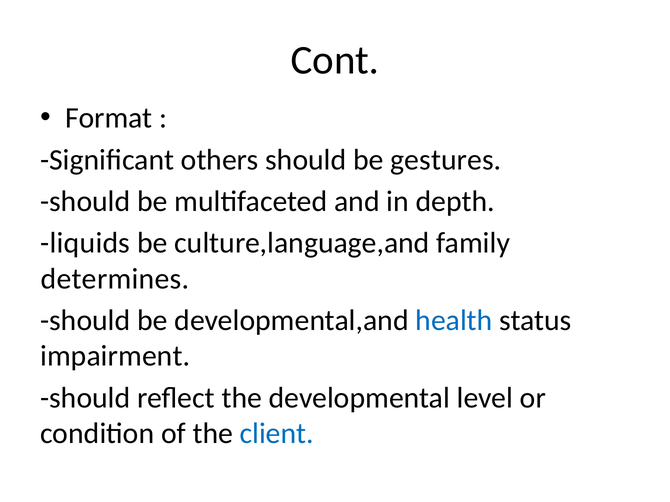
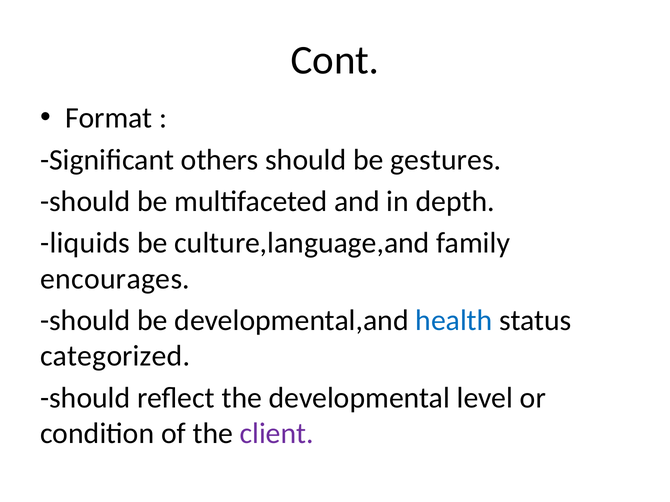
determines: determines -> encourages
impairment: impairment -> categorized
client colour: blue -> purple
